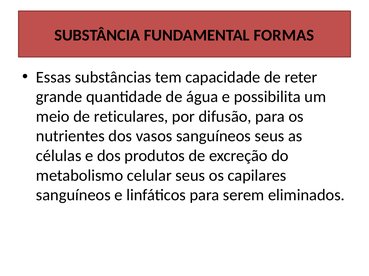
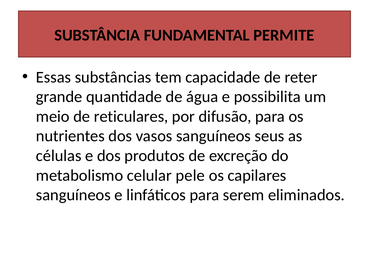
FORMAS: FORMAS -> PERMITE
celular seus: seus -> pele
